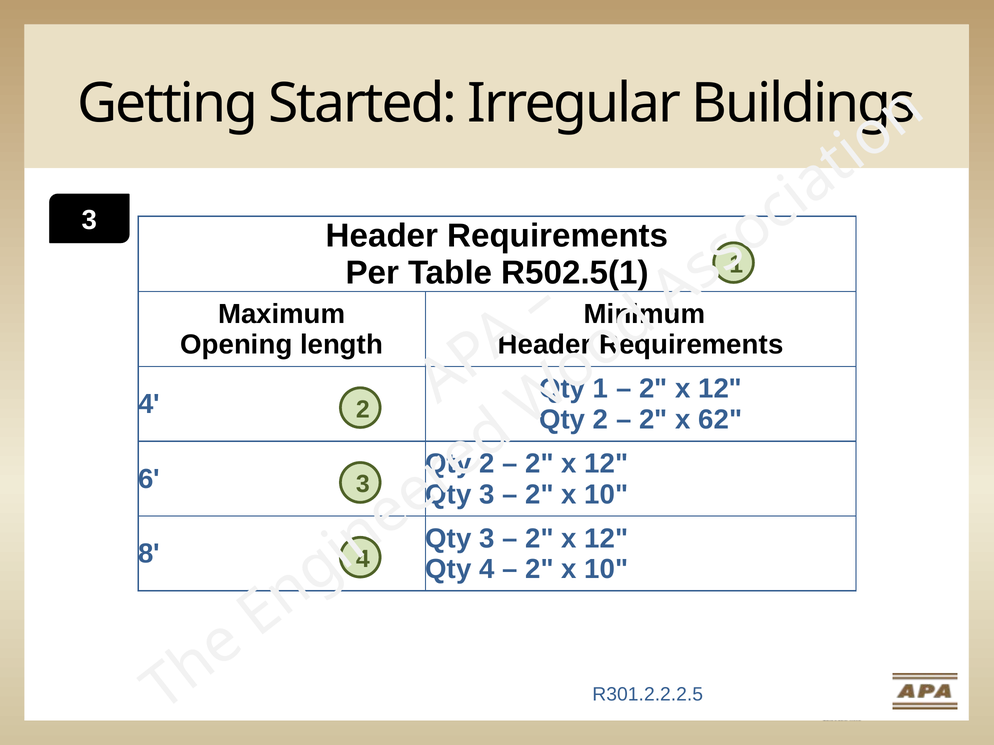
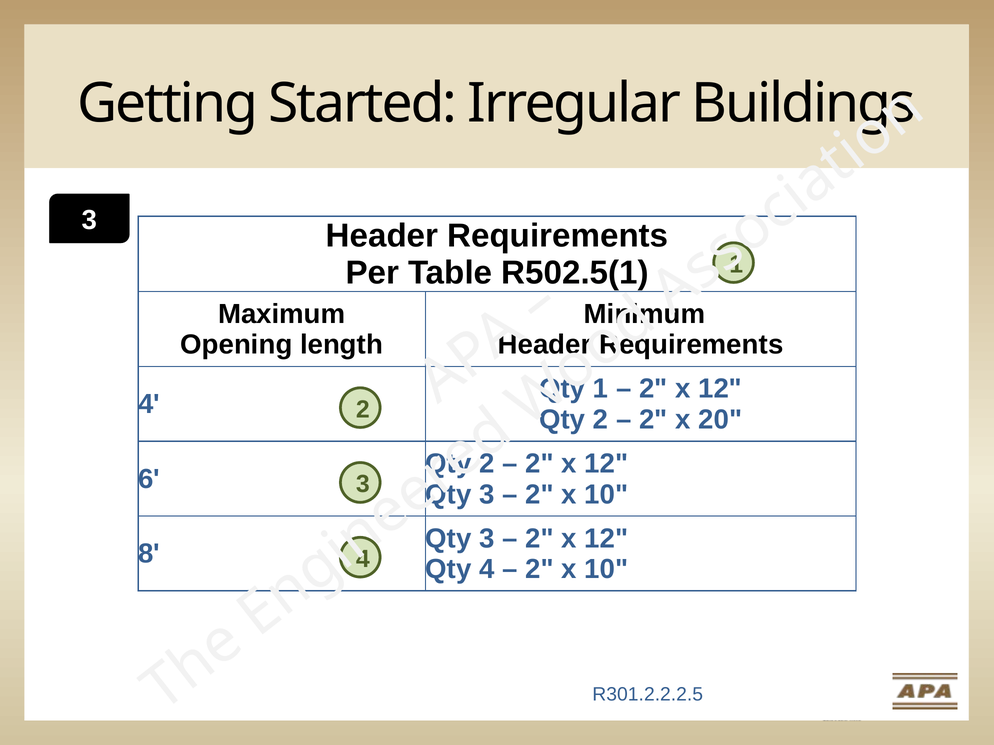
62: 62 -> 20
